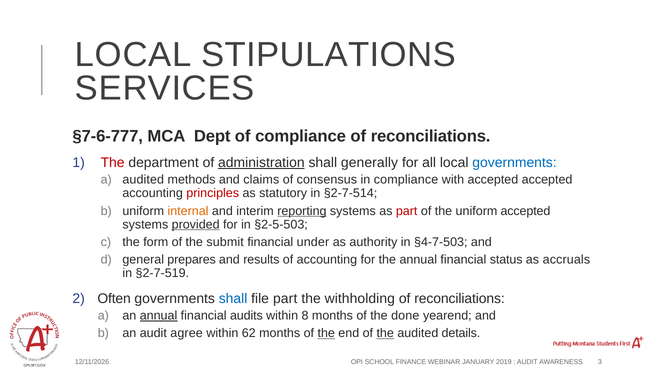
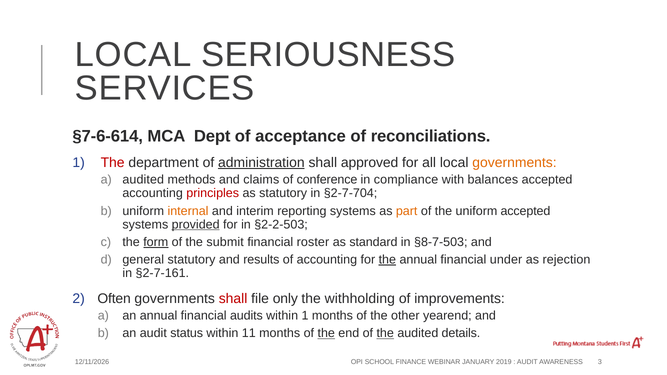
STIPULATIONS: STIPULATIONS -> SERIOUSNESS
§7‑6‑777: §7‑6‑777 -> §7‑6‑614
of compliance: compliance -> acceptance
generally: generally -> approved
governments at (515, 163) colour: blue -> orange
consensus: consensus -> conference
with accepted: accepted -> balances
§2-7-514: §2-7-514 -> §2-7-704
reporting underline: present -> none
part at (407, 211) colour: red -> orange
§2-5-503: §2-5-503 -> §2-2-503
form underline: none -> present
under: under -> roster
authority: authority -> standard
§4-7-503: §4-7-503 -> §8-7-503
general prepares: prepares -> statutory
the at (387, 260) underline: none -> present
status: status -> under
accruals: accruals -> rejection
§2-7-519: §2-7-519 -> §2-7-161
shall at (233, 299) colour: blue -> red
file part: part -> only
reconciliations at (460, 299): reconciliations -> improvements
annual at (159, 316) underline: present -> none
within 8: 8 -> 1
done: done -> other
agree: agree -> status
62: 62 -> 11
